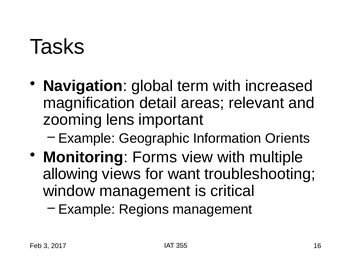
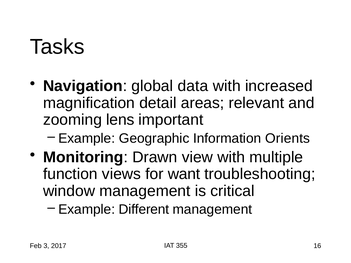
term: term -> data
Forms: Forms -> Drawn
allowing: allowing -> function
Regions: Regions -> Different
